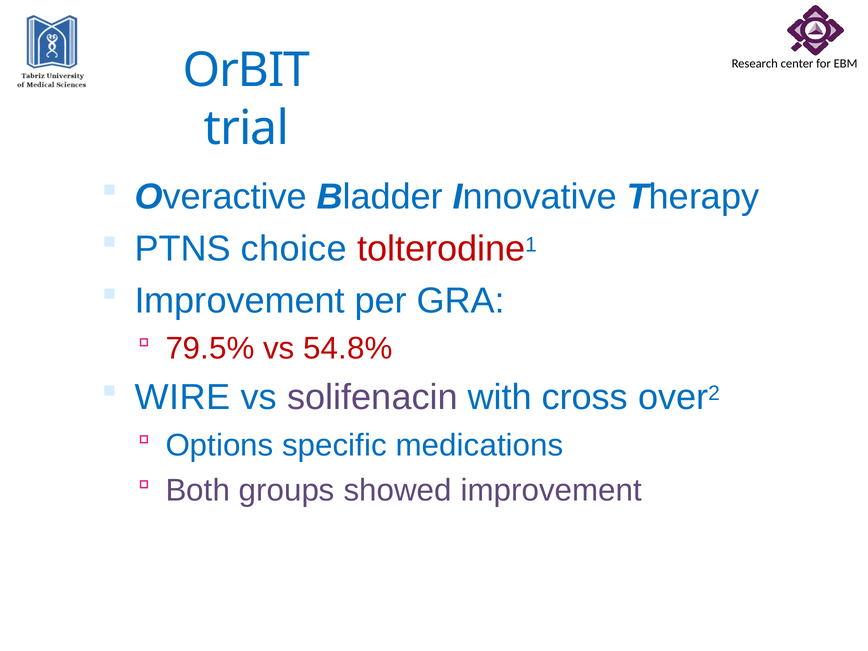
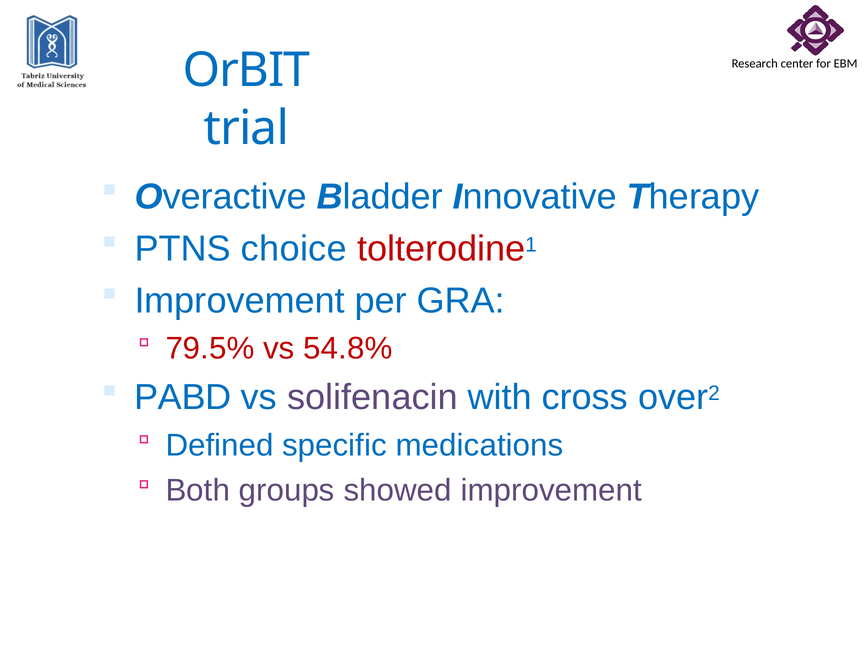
WIRE: WIRE -> PABD
Options: Options -> Defined
